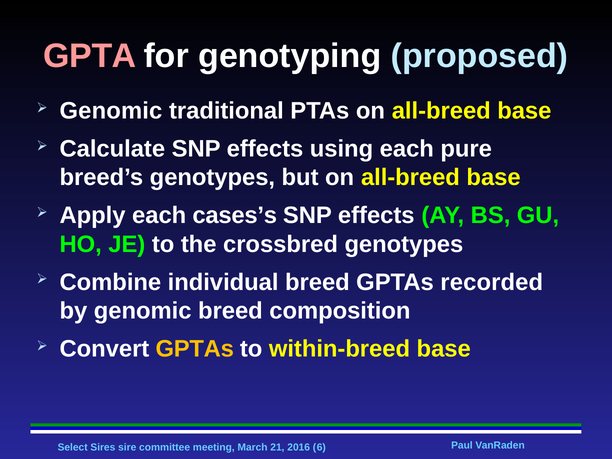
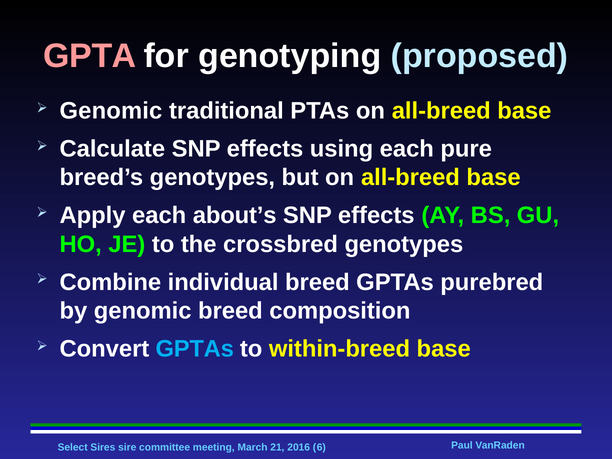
cases’s: cases’s -> about’s
recorded: recorded -> purebred
GPTAs at (195, 349) colour: yellow -> light blue
